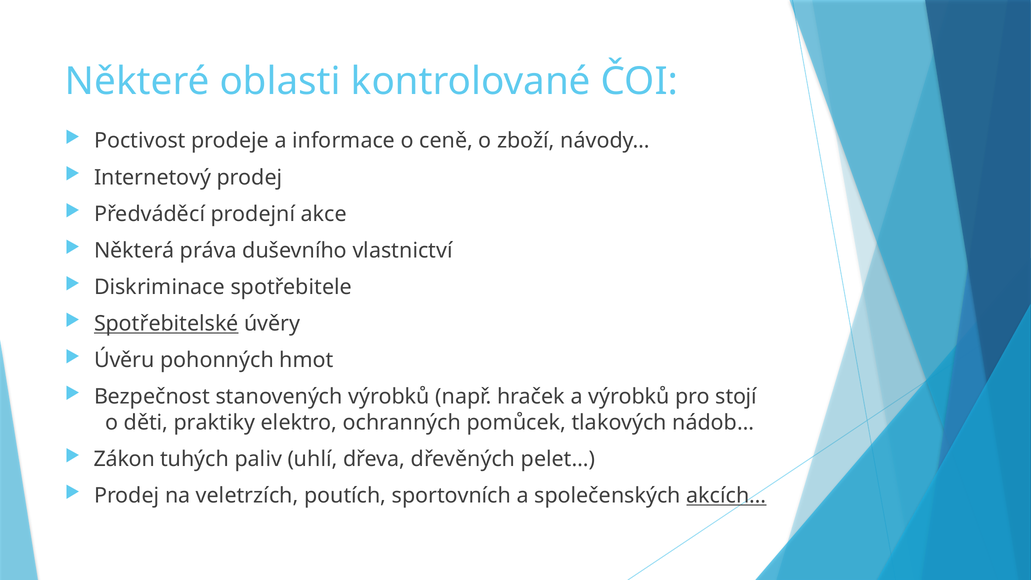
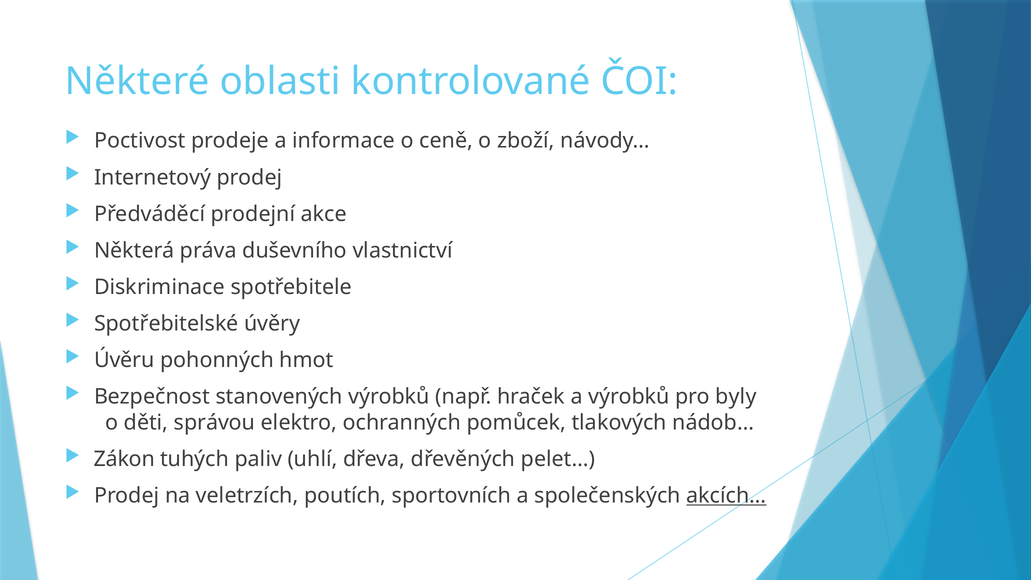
Spotřebitelské underline: present -> none
stojí: stojí -> byly
praktiky: praktiky -> správou
